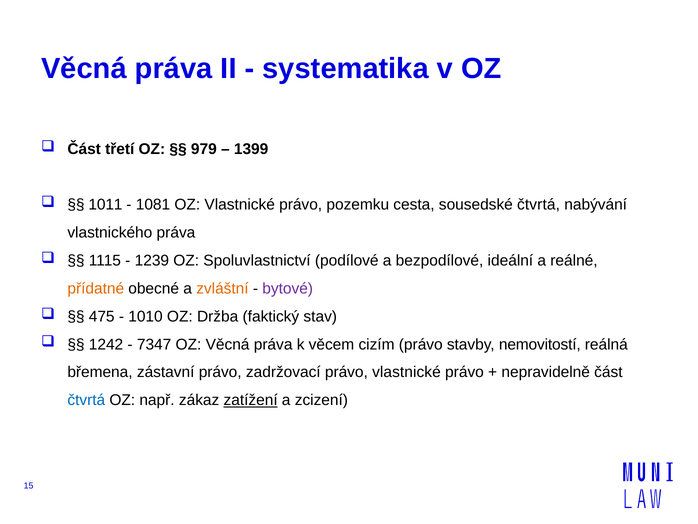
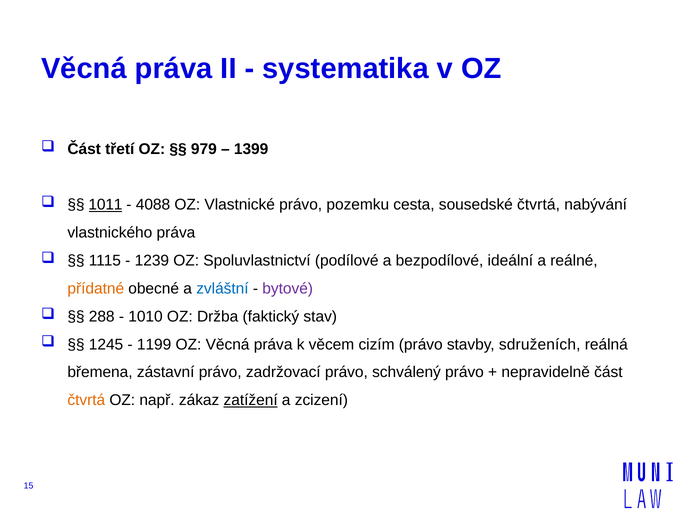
1011 underline: none -> present
1081: 1081 -> 4088
zvláštní colour: orange -> blue
475: 475 -> 288
1242: 1242 -> 1245
7347: 7347 -> 1199
nemovitostí: nemovitostí -> sdruženích
právo vlastnické: vlastnické -> schválený
čtvrtá at (86, 400) colour: blue -> orange
